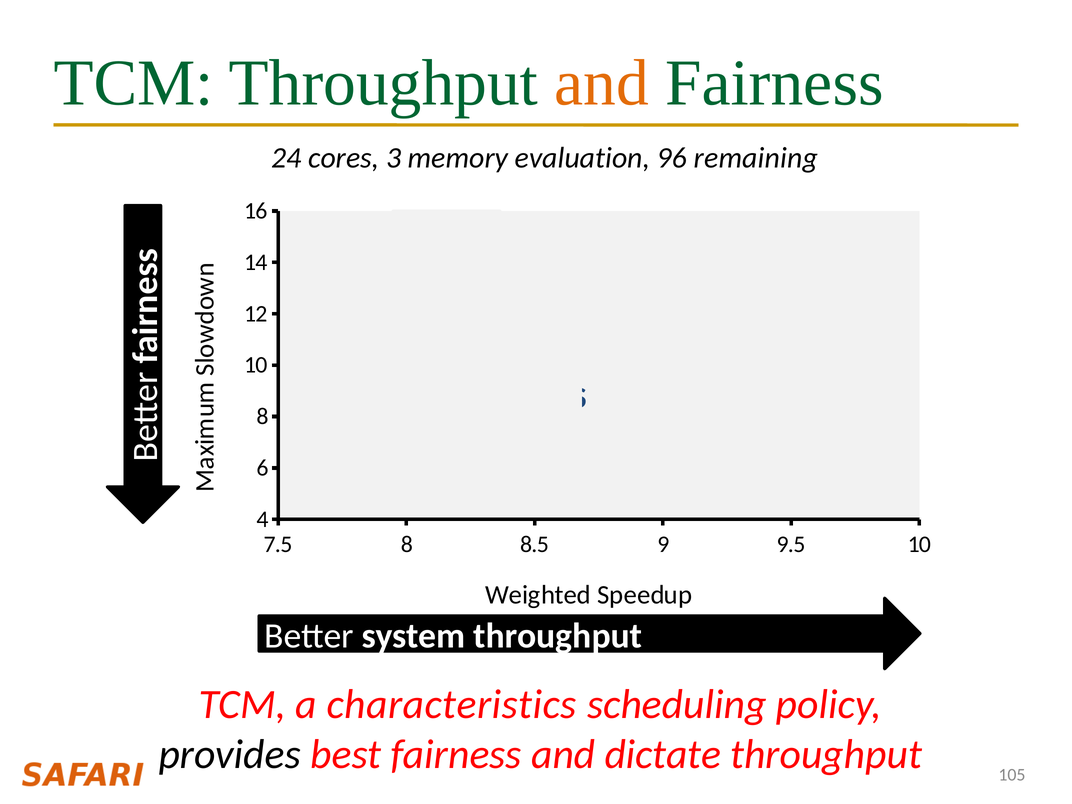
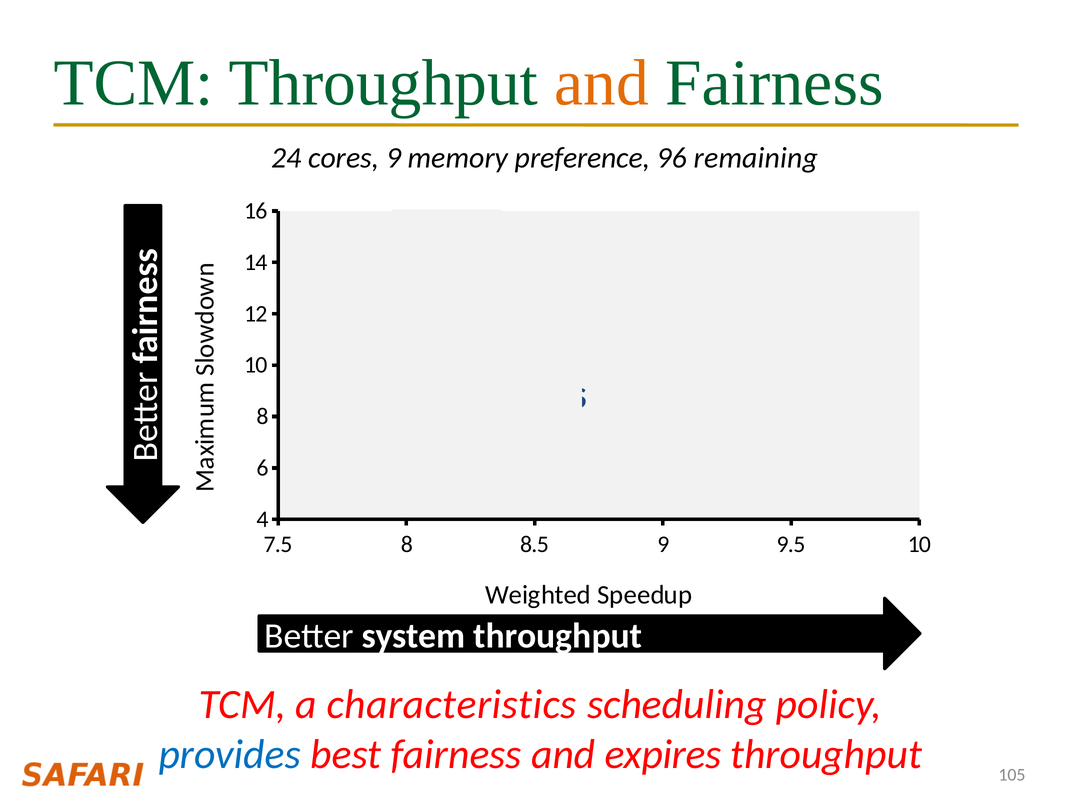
cores 3: 3 -> 9
evaluation: evaluation -> preference
provides colour: black -> blue
dictate: dictate -> expires
